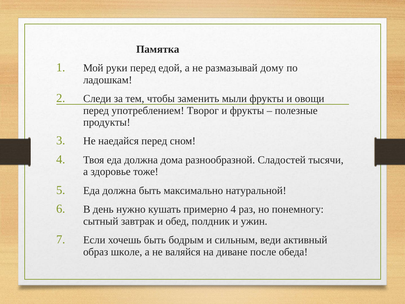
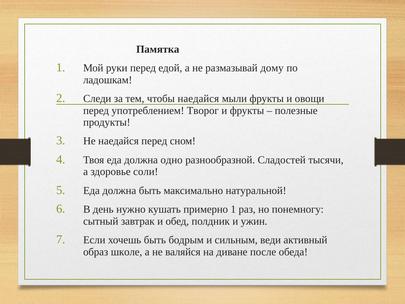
чтобы заменить: заменить -> наедайся
дома: дома -> одно
тоже: тоже -> соли
примерно 4: 4 -> 1
